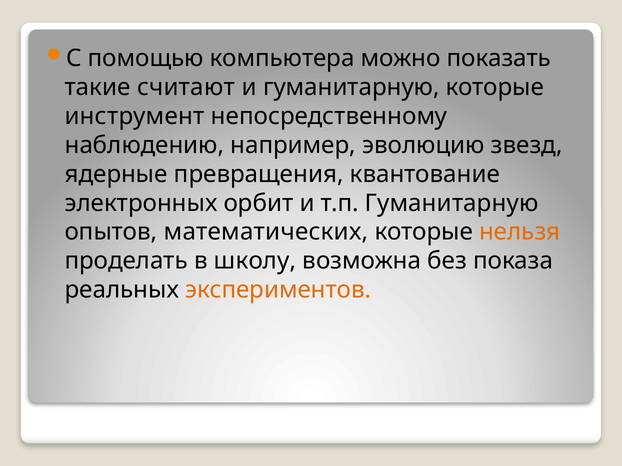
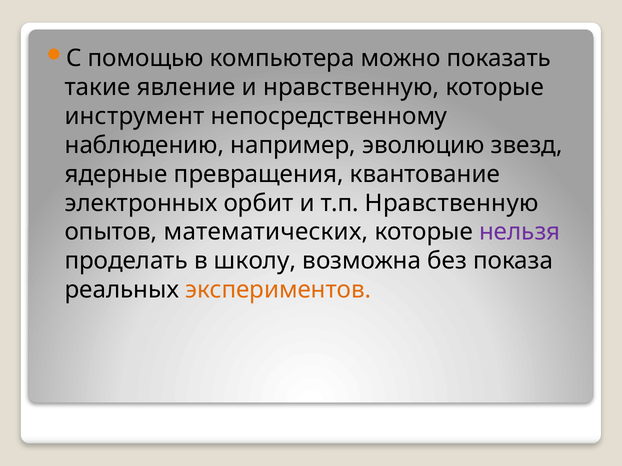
считают: считают -> явление
и гуманитарную: гуманитарную -> нравственную
т.п Гуманитарную: Гуманитарную -> Нравственную
нельзя colour: orange -> purple
